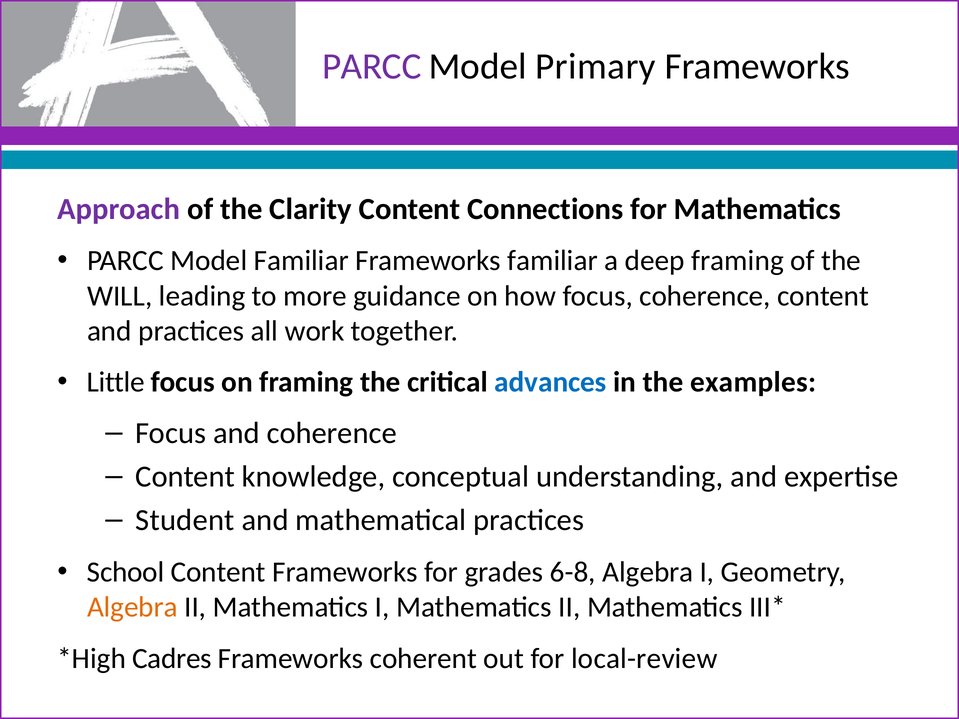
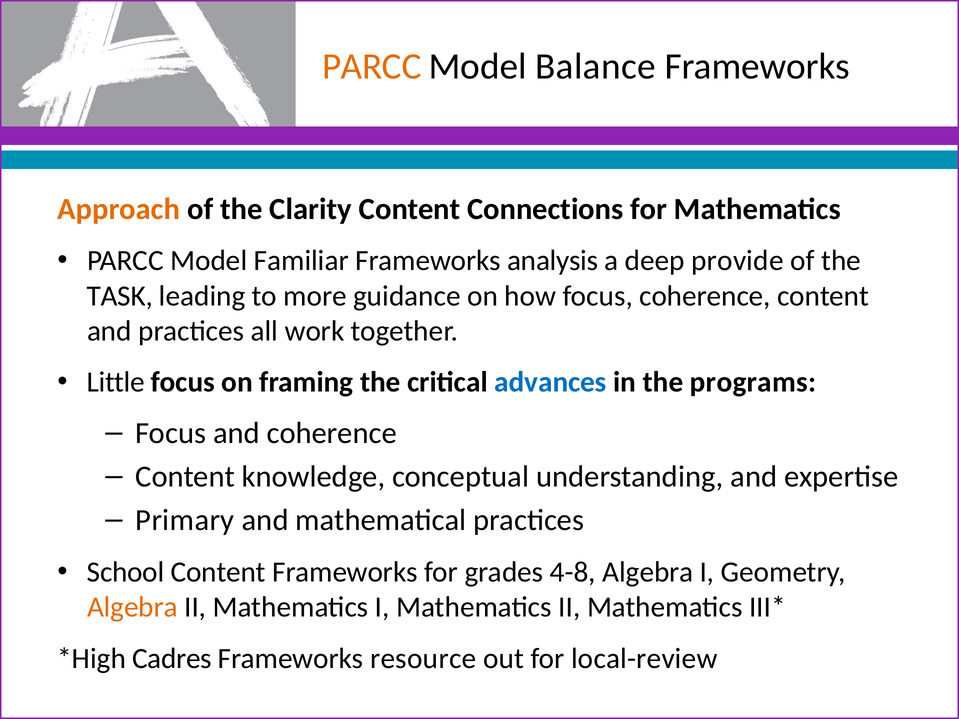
PARCC at (372, 67) colour: purple -> orange
Primary: Primary -> Balance
Approach colour: purple -> orange
Frameworks familiar: familiar -> analysis
deep framing: framing -> provide
WILL: WILL -> TASK
examples: examples -> programs
Student: Student -> Primary
6-8: 6-8 -> 4-8
coherent: coherent -> resource
